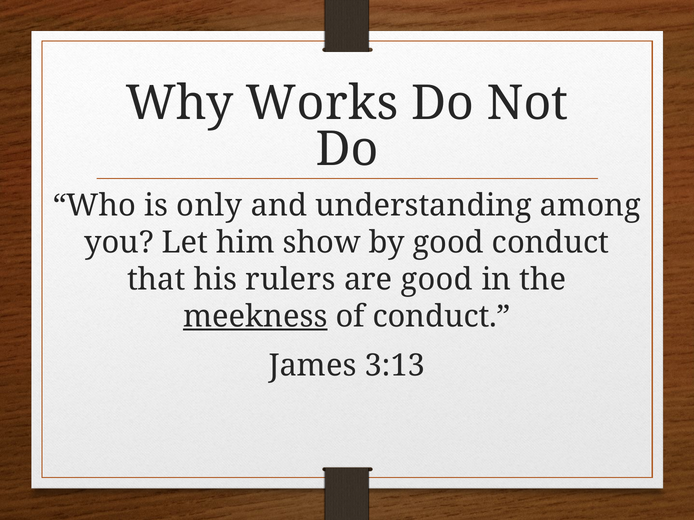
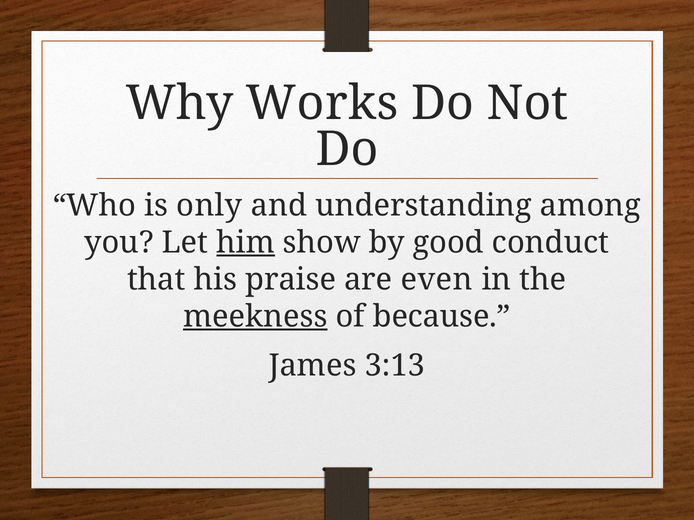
him underline: none -> present
rulers: rulers -> praise
are good: good -> even
of conduct: conduct -> because
